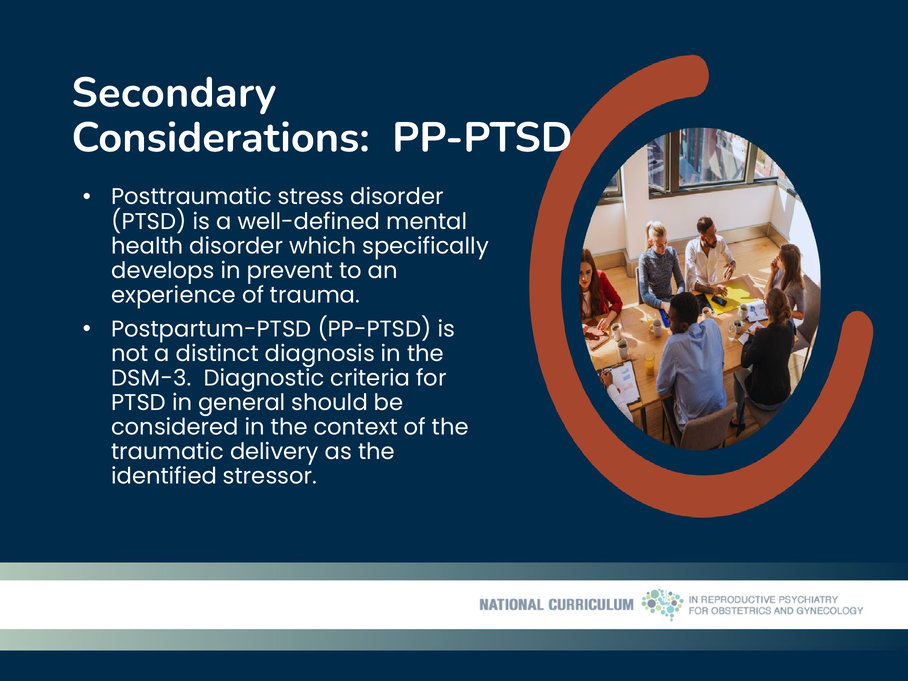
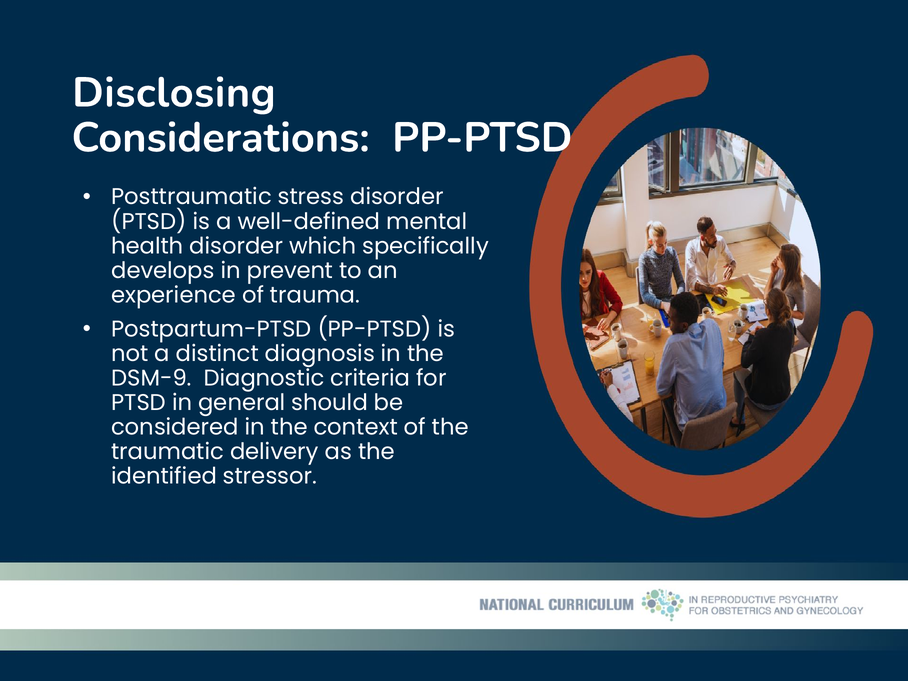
Secondary: Secondary -> Disclosing
DSM-3: DSM-3 -> DSM-9
